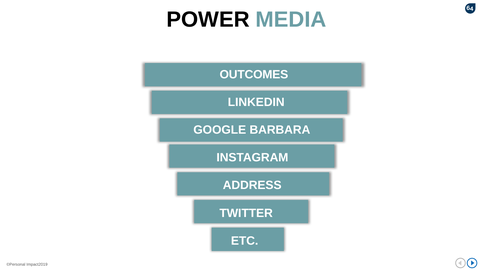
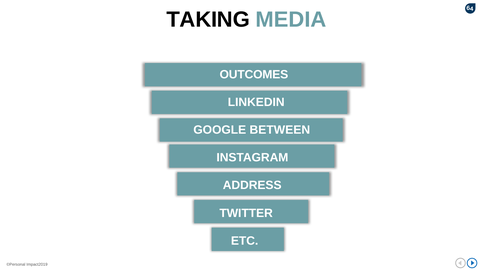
POWER: POWER -> TAKING
BARBARA: BARBARA -> BETWEEN
